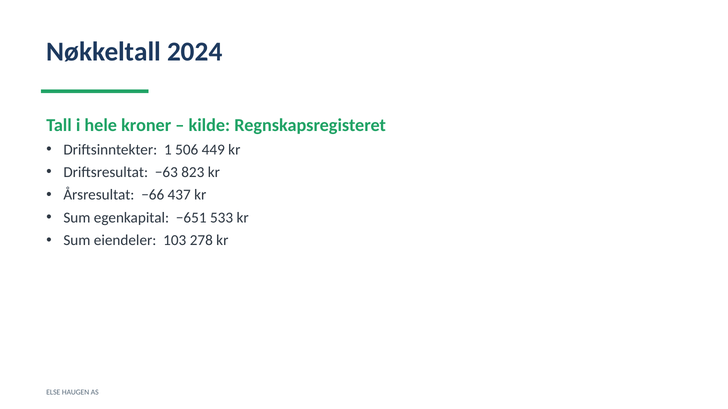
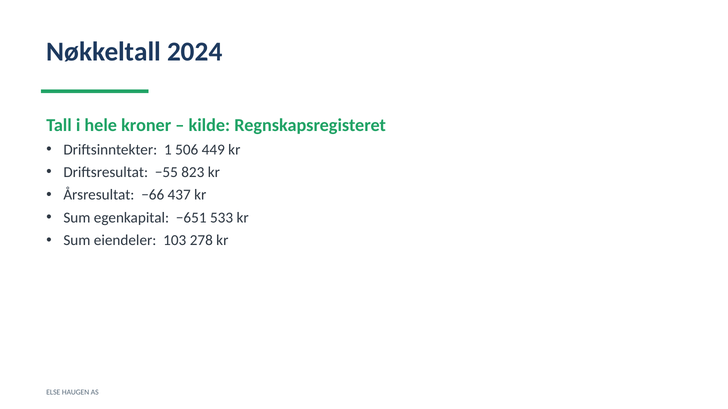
−63: −63 -> −55
